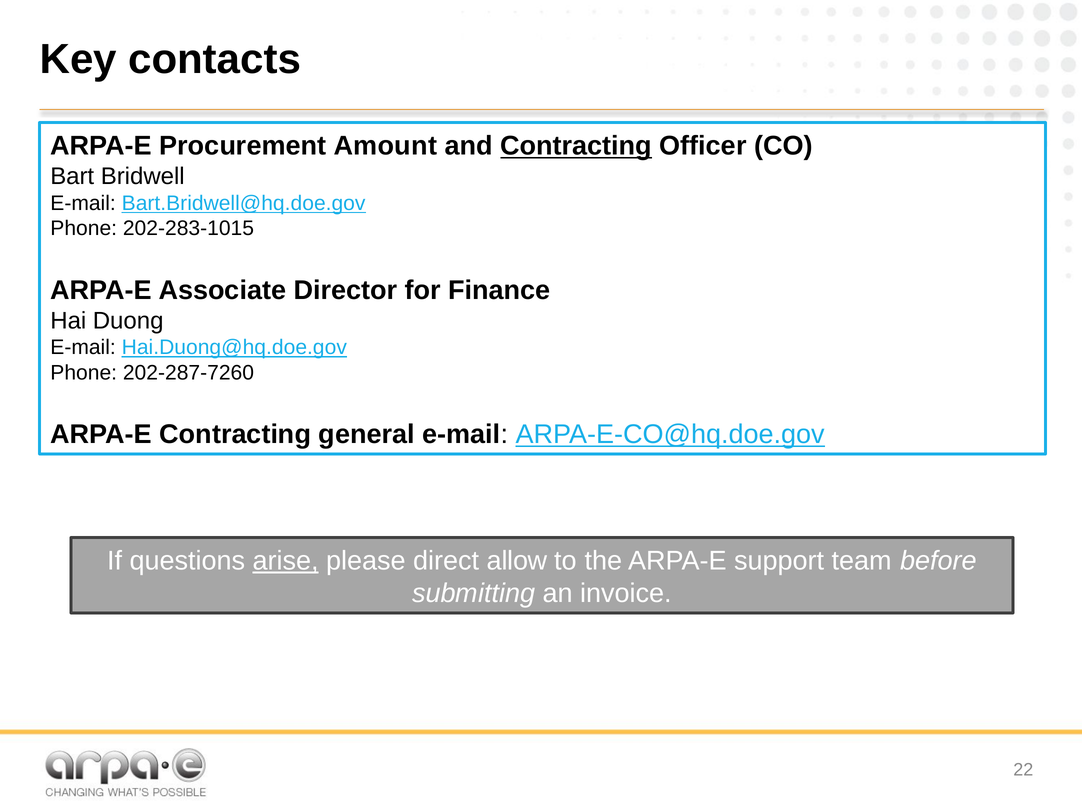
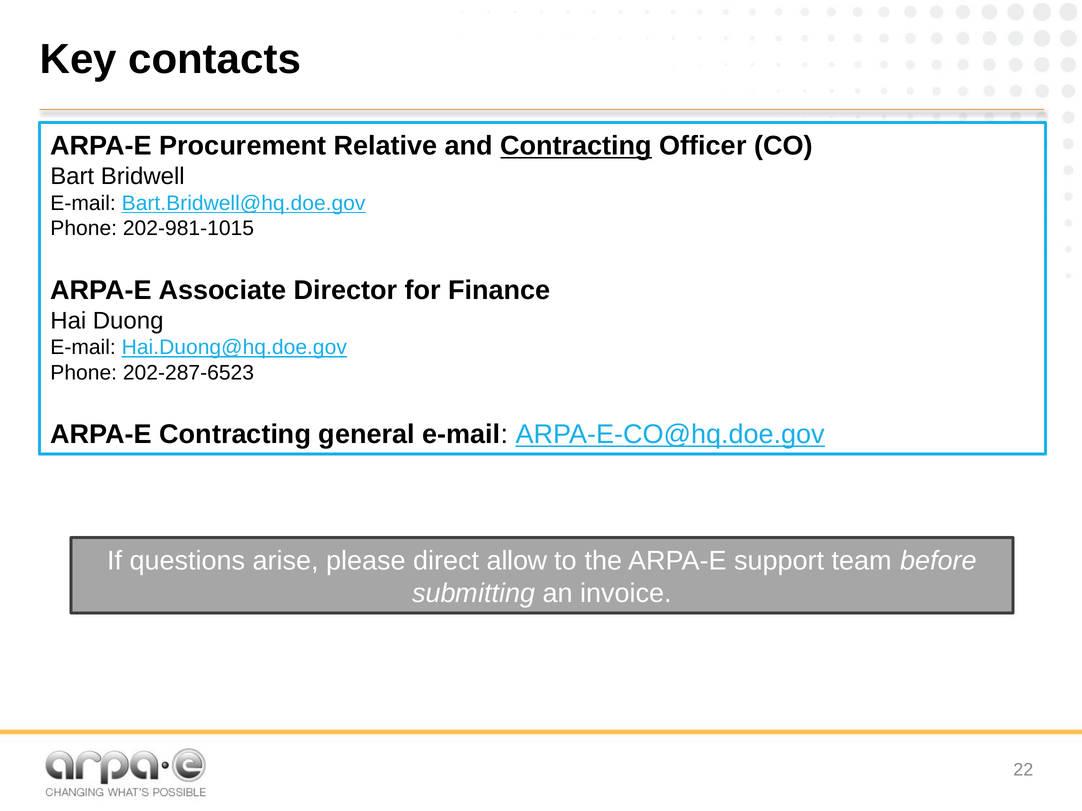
Amount: Amount -> Relative
202-283-1015: 202-283-1015 -> 202-981-1015
202-287-7260: 202-287-7260 -> 202-287-6523
arise underline: present -> none
